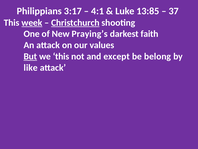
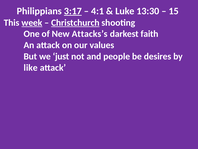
3:17 underline: none -> present
13:85: 13:85 -> 13:30
37: 37 -> 15
Praying’s: Praying’s -> Attacks’s
But underline: present -> none
we this: this -> just
except: except -> people
belong: belong -> desires
